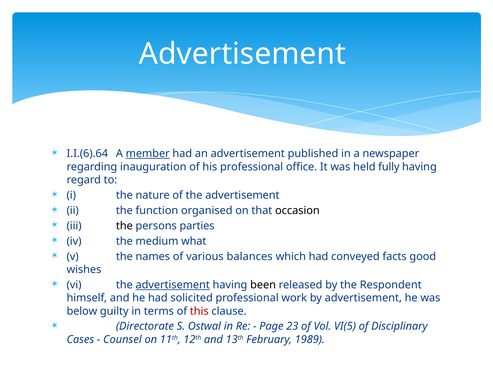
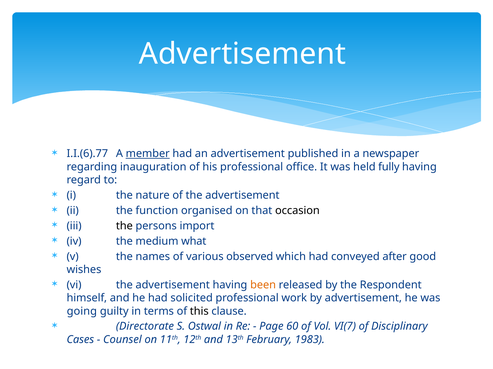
I.I.(6).64: I.I.(6).64 -> I.I.(6).77
parties: parties -> import
balances: balances -> observed
facts: facts -> after
advertisement at (173, 285) underline: present -> none
been colour: black -> orange
below: below -> going
this colour: red -> black
23: 23 -> 60
VI(5: VI(5 -> VI(7
1989: 1989 -> 1983
